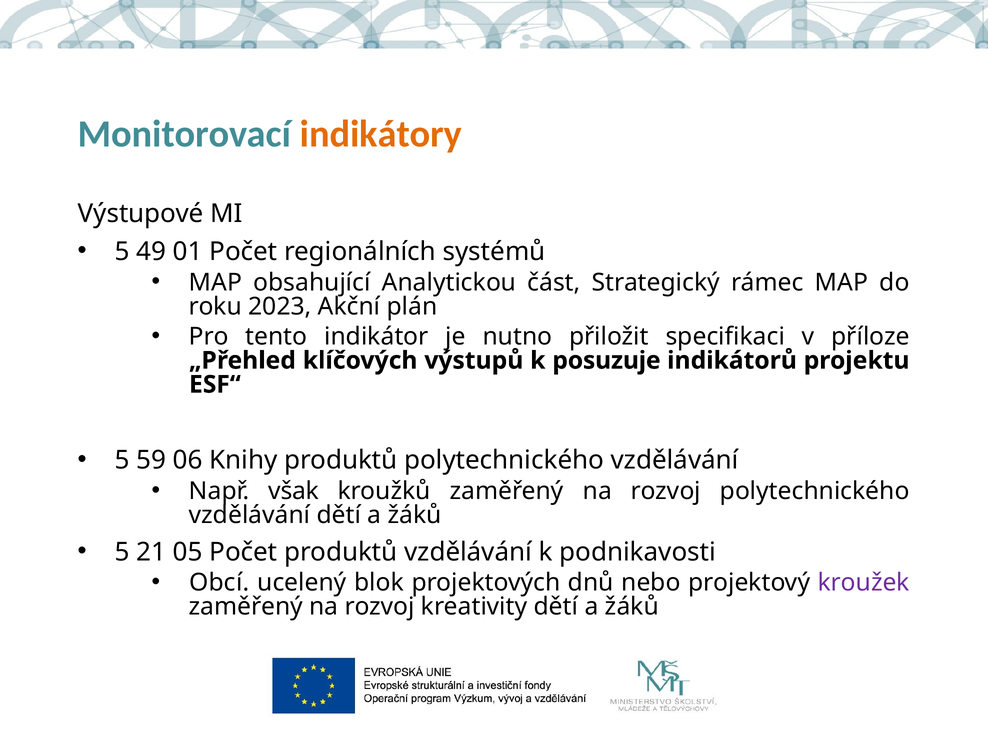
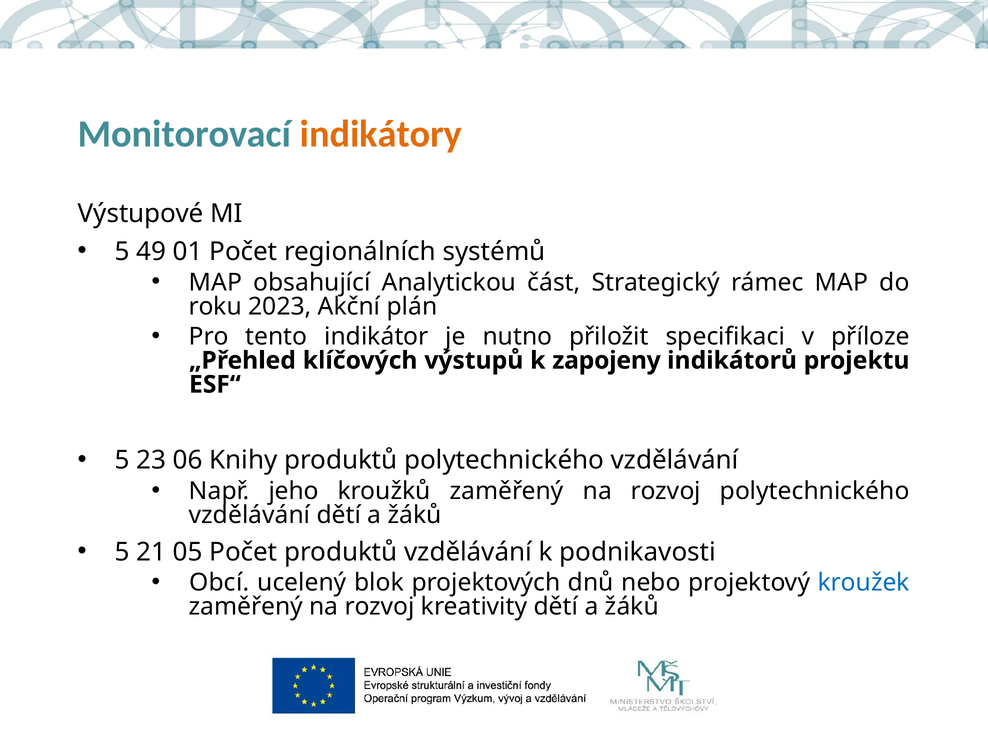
posuzuje: posuzuje -> zapojeny
59: 59 -> 23
však: však -> jeho
kroužek colour: purple -> blue
